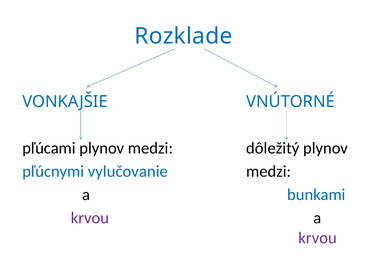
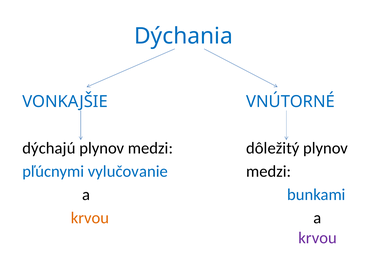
Rozklade: Rozklade -> Dýchania
pľúcami: pľúcami -> dýchajú
krvou at (90, 218) colour: purple -> orange
